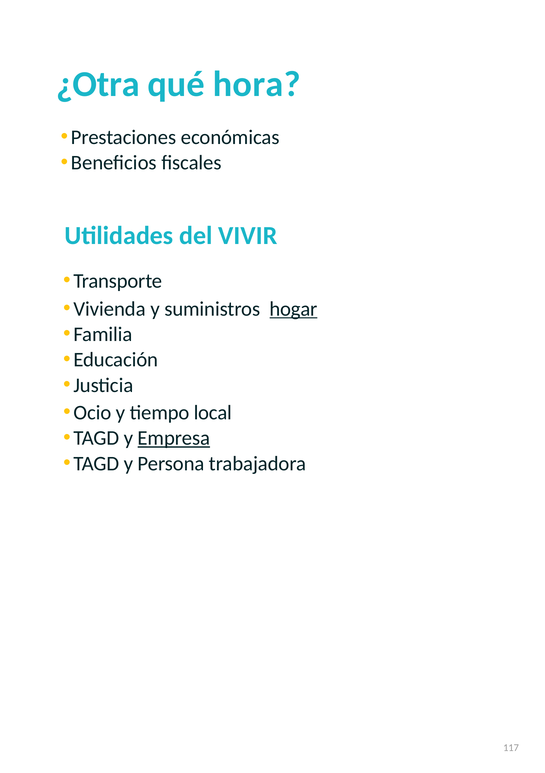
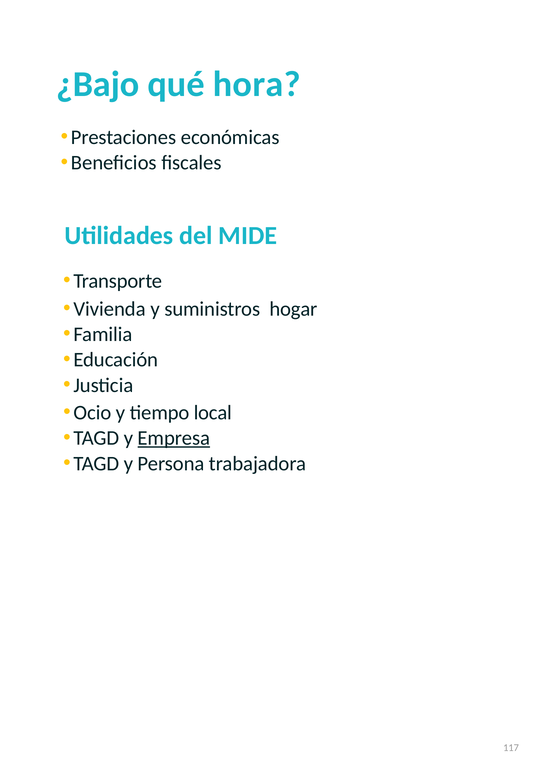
¿Otra: ¿Otra -> ¿Bajo
VIVIR: VIVIR -> MIDE
hogar underline: present -> none
